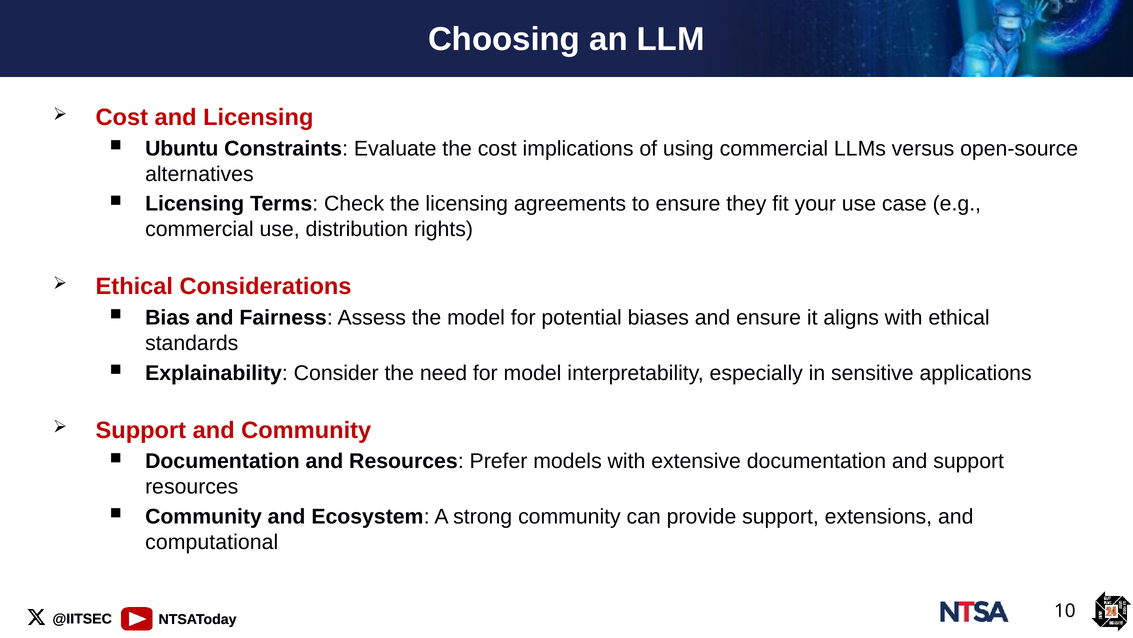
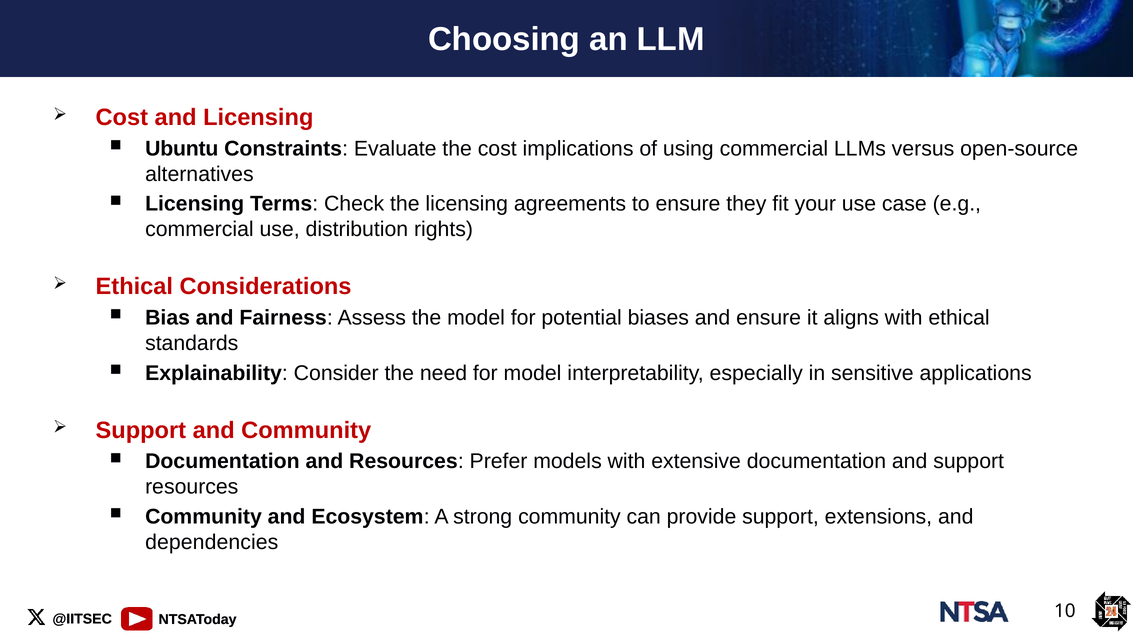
computational: computational -> dependencies
